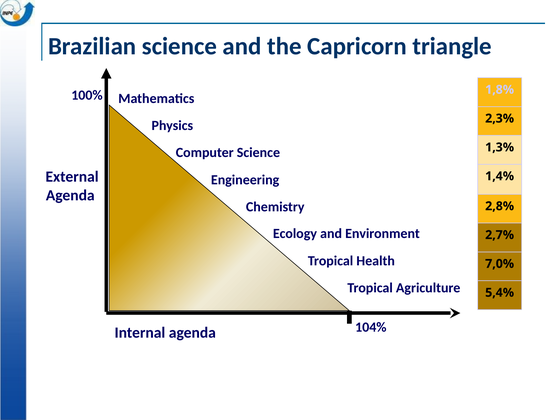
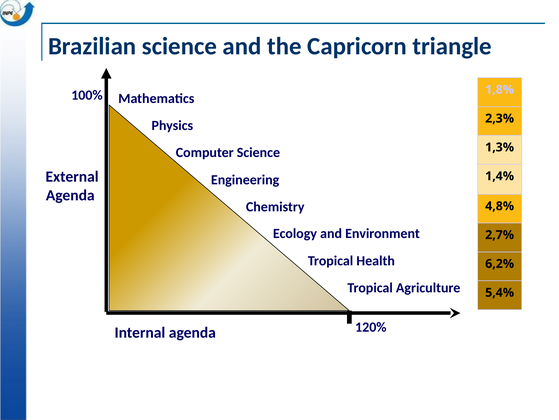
2,8%: 2,8% -> 4,8%
7,0%: 7,0% -> 6,2%
104%: 104% -> 120%
